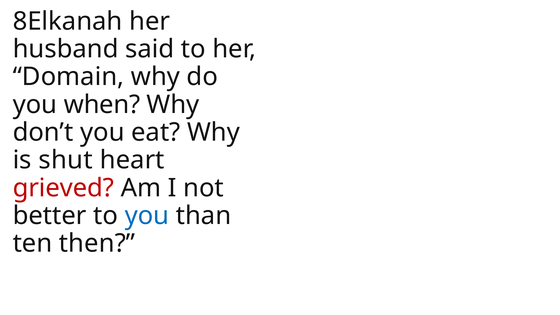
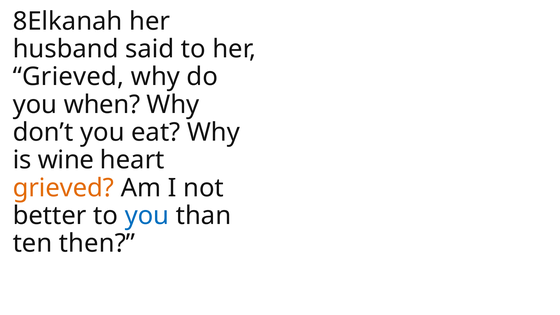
Domain at (68, 77): Domain -> Grieved
shut: shut -> wine
grieved at (63, 188) colour: red -> orange
